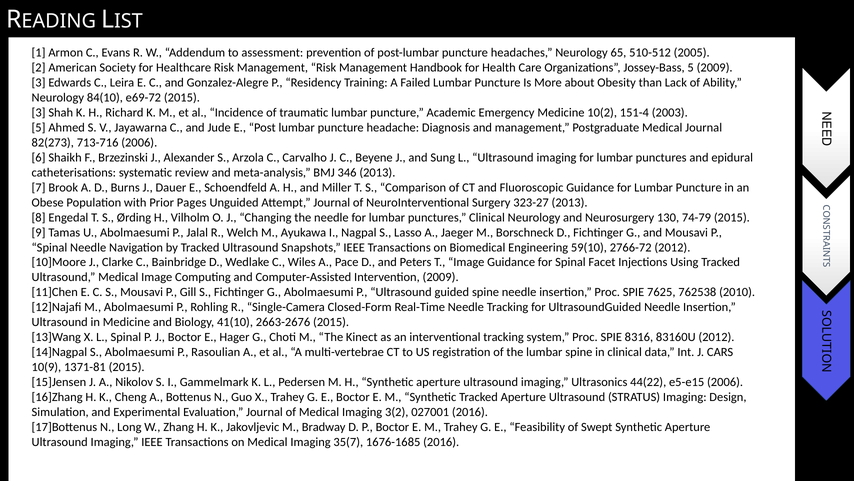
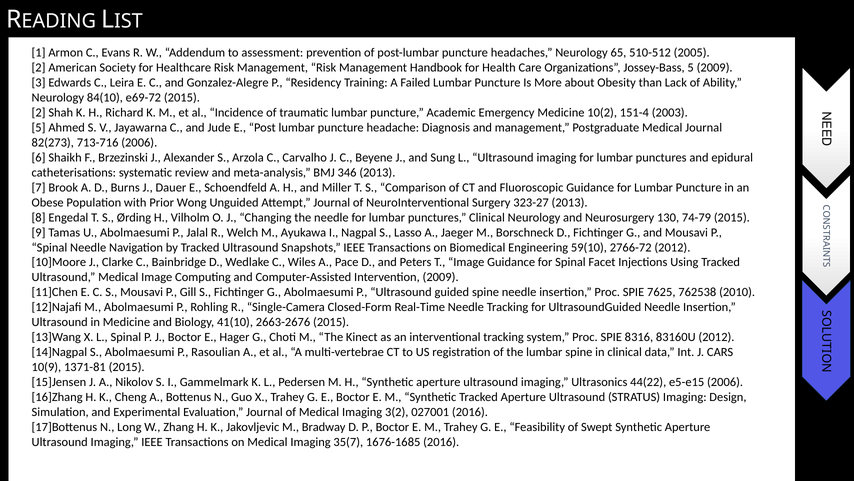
3 at (39, 112): 3 -> 2
Pages: Pages -> Wong
